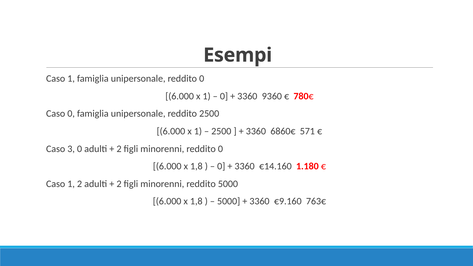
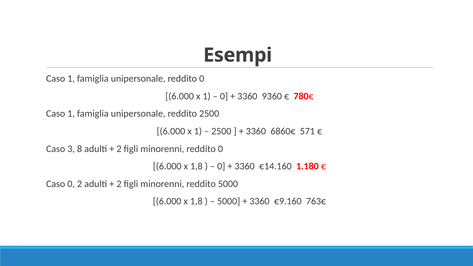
0 at (71, 114): 0 -> 1
3 0: 0 -> 8
1 at (71, 184): 1 -> 0
